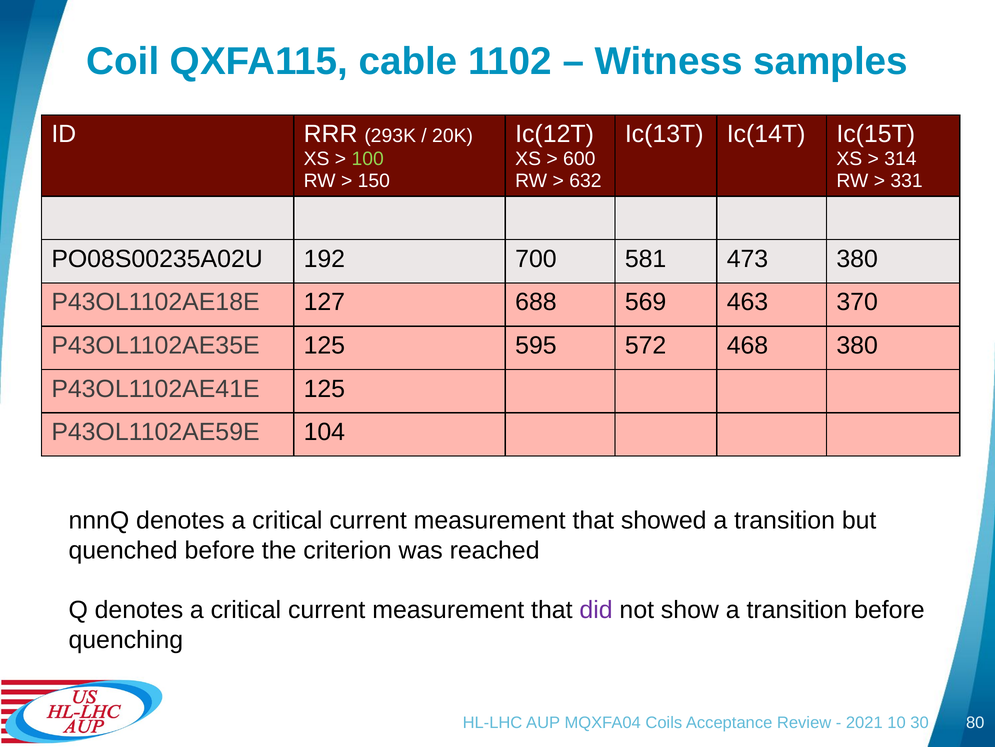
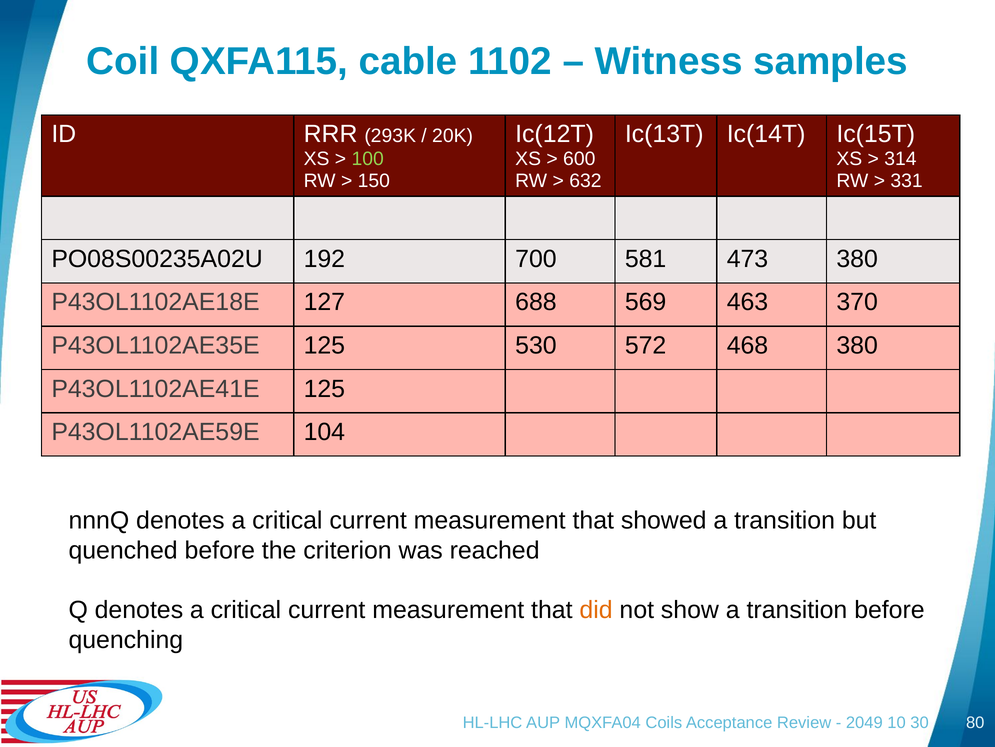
595: 595 -> 530
did colour: purple -> orange
2021: 2021 -> 2049
